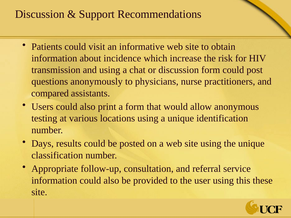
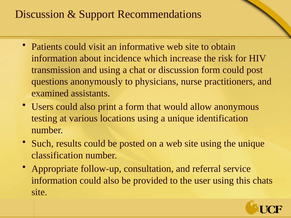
compared: compared -> examined
Days: Days -> Such
these: these -> chats
